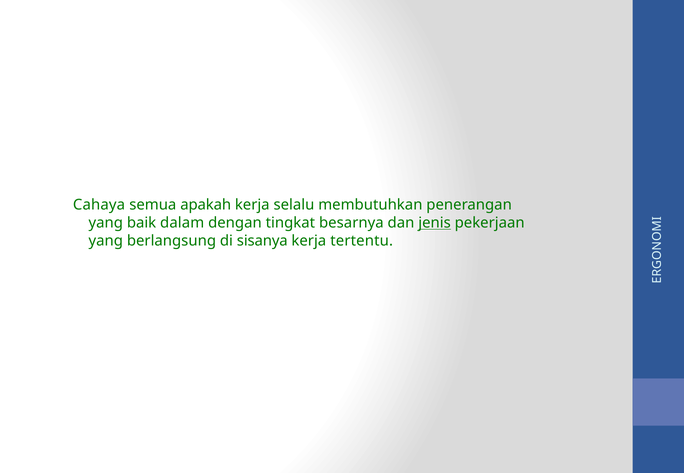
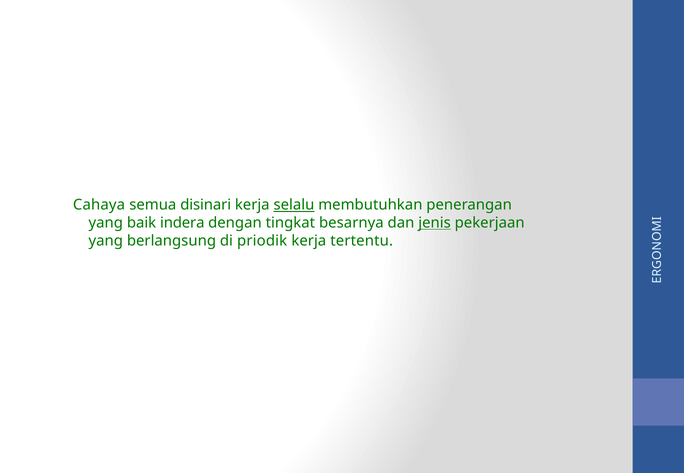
apakah: apakah -> disinari
selalu underline: none -> present
dalam: dalam -> indera
sisanya: sisanya -> priodik
